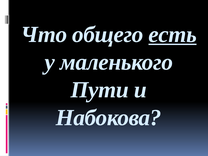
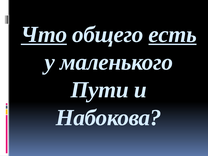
Что underline: none -> present
